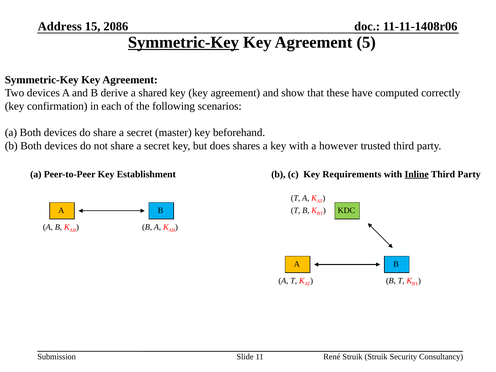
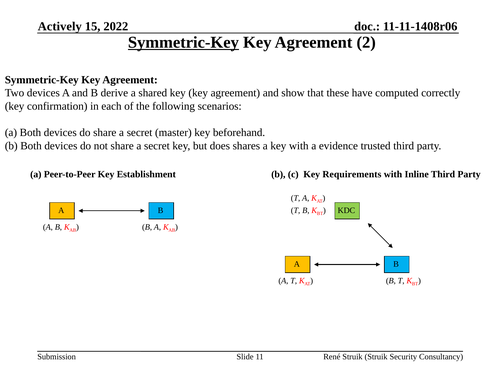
Address: Address -> Actively
2086: 2086 -> 2022
5: 5 -> 2
however: however -> evidence
Inline underline: present -> none
